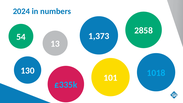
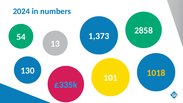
1018 colour: light blue -> yellow
